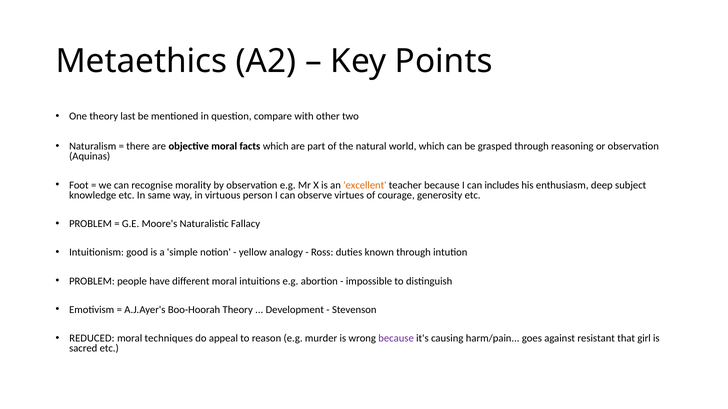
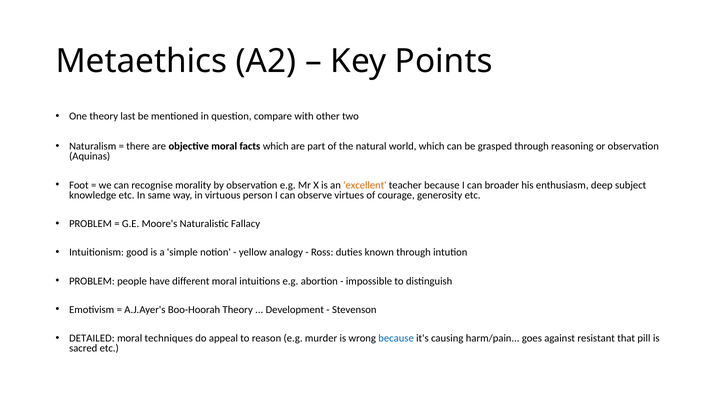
includes: includes -> broader
REDUCED: REDUCED -> DETAILED
because at (396, 339) colour: purple -> blue
girl: girl -> pill
